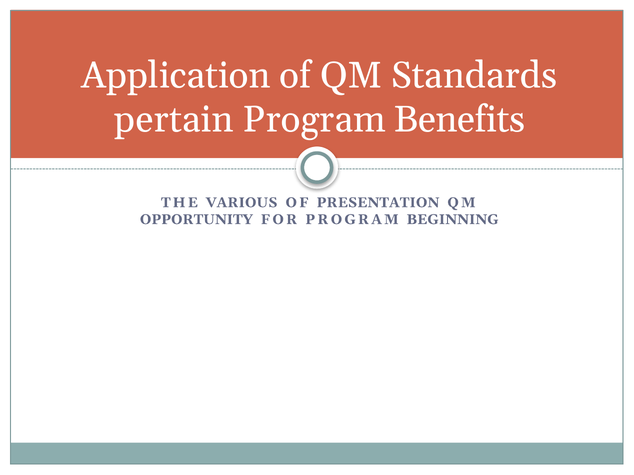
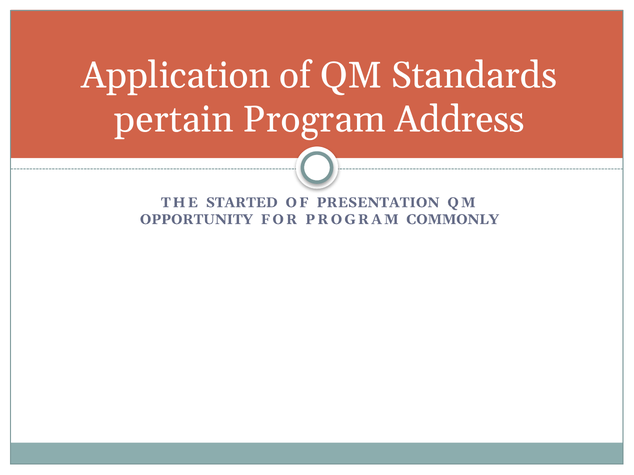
Benefits: Benefits -> Address
VARIOUS: VARIOUS -> STARTED
BEGINNING: BEGINNING -> COMMONLY
